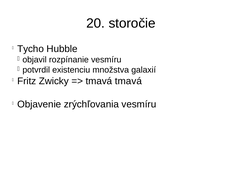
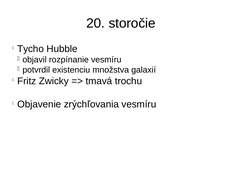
tmavá tmavá: tmavá -> trochu
